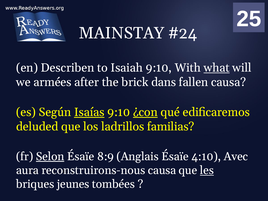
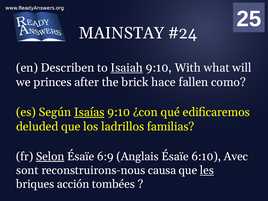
Isaiah underline: none -> present
what underline: present -> none
armées: armées -> princes
dans: dans -> hace
fallen causa: causa -> como
¿con underline: present -> none
8:9: 8:9 -> 6:9
4:10: 4:10 -> 6:10
aura: aura -> sont
jeunes: jeunes -> acción
